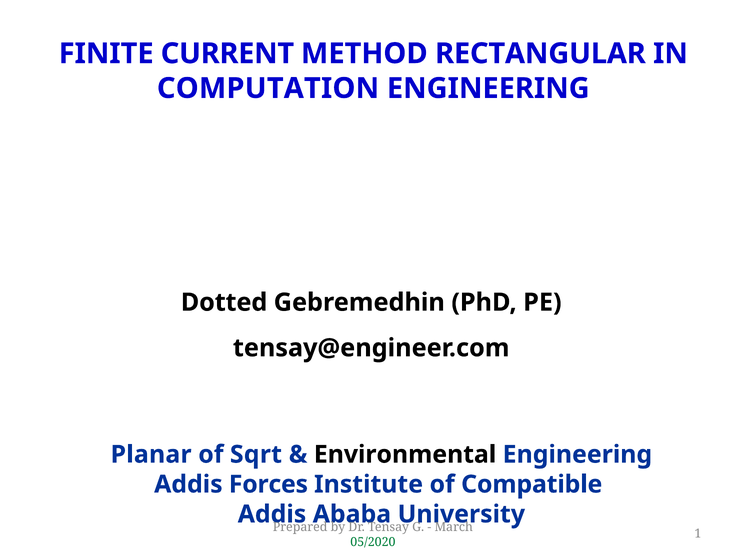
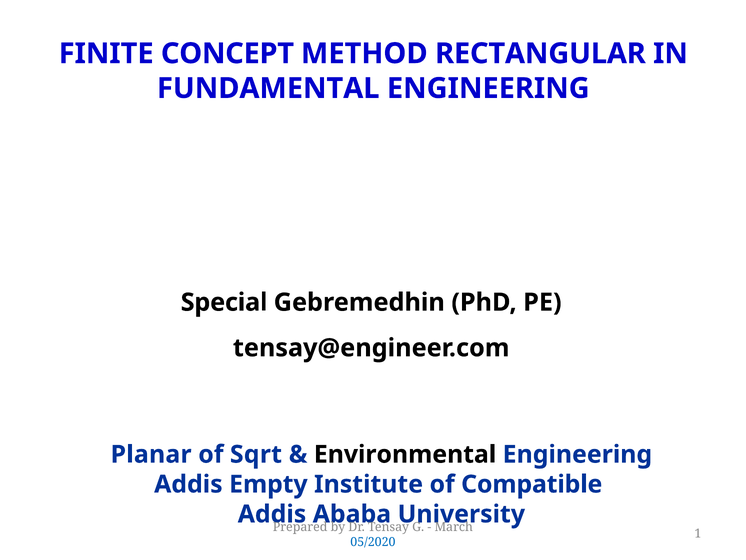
CURRENT: CURRENT -> CONCEPT
COMPUTATION: COMPUTATION -> FUNDAMENTAL
Dotted: Dotted -> Special
Forces: Forces -> Empty
05/2020 colour: green -> blue
